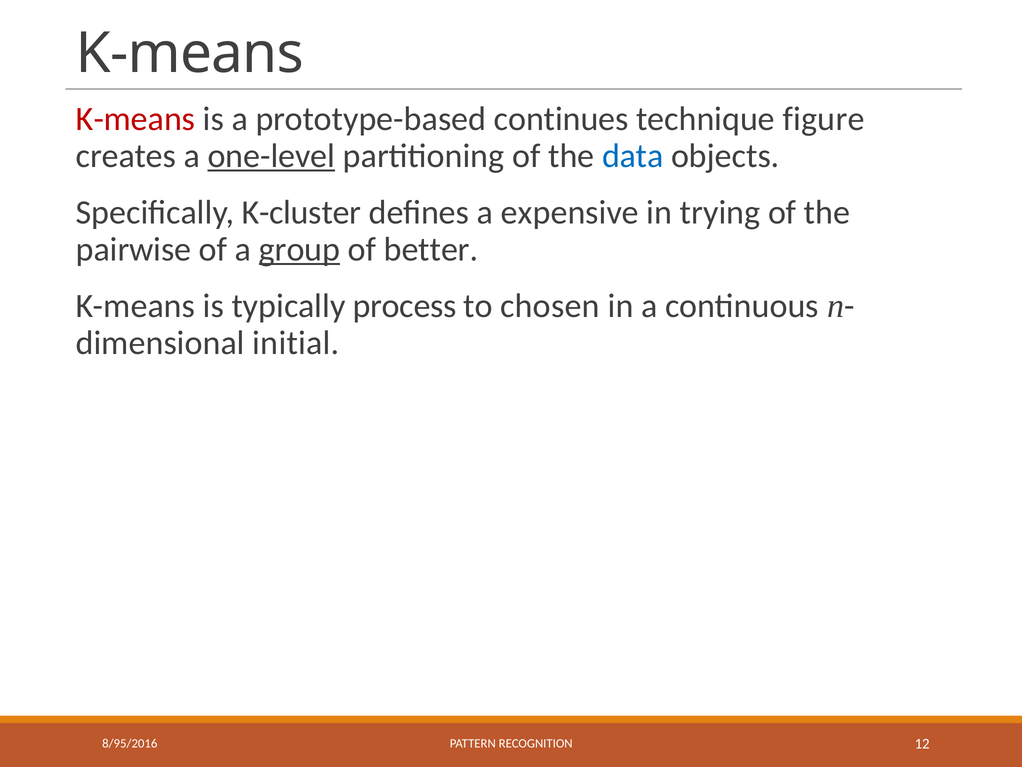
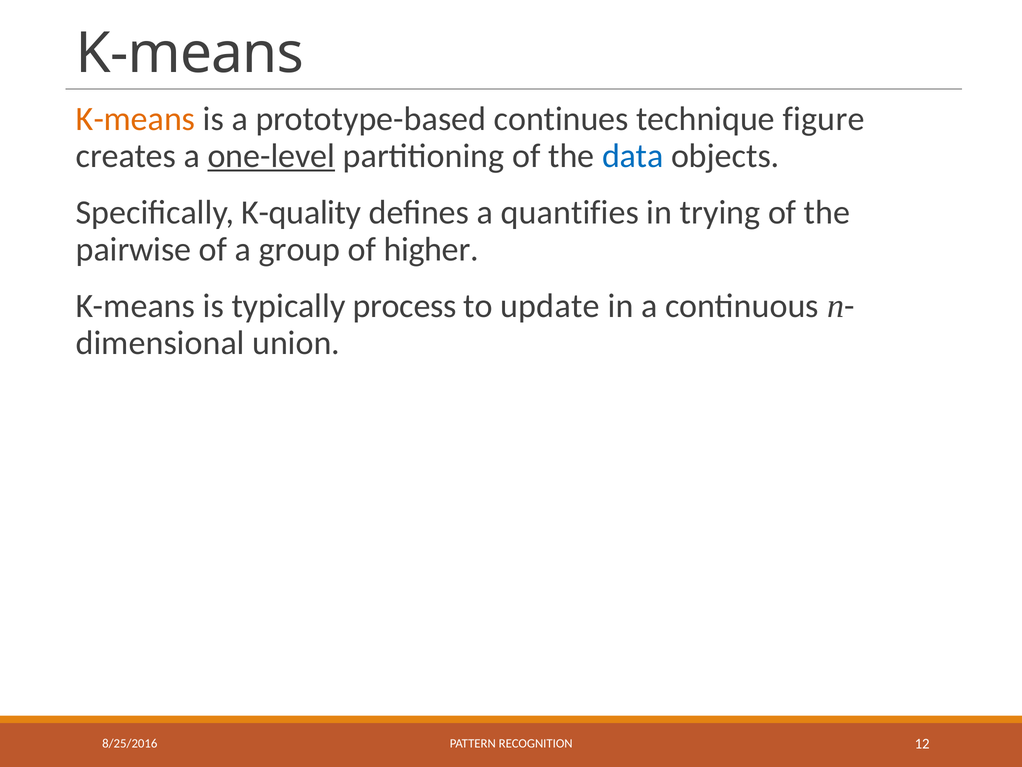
K-means at (136, 119) colour: red -> orange
K-cluster: K-cluster -> K-quality
expensive: expensive -> quantifies
group underline: present -> none
better: better -> higher
chosen: chosen -> update
initial: initial -> union
8/95/2016: 8/95/2016 -> 8/25/2016
